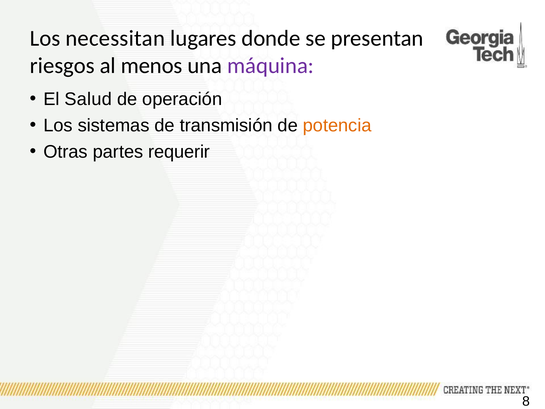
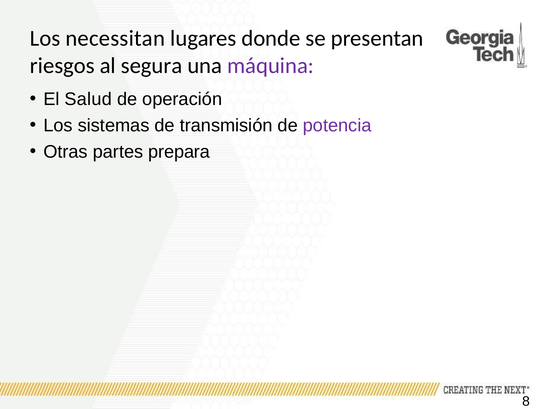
menos: menos -> segura
potencia colour: orange -> purple
requerir: requerir -> prepara
